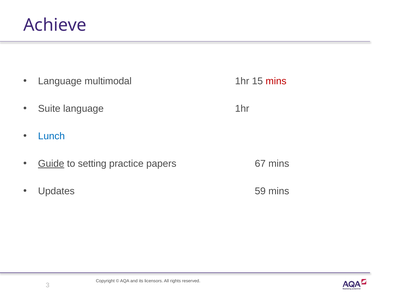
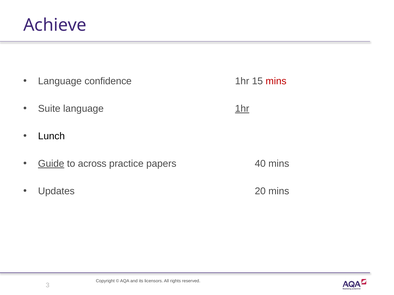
multimodal: multimodal -> confidence
1hr at (242, 109) underline: none -> present
Lunch colour: blue -> black
setting: setting -> across
67: 67 -> 40
59: 59 -> 20
